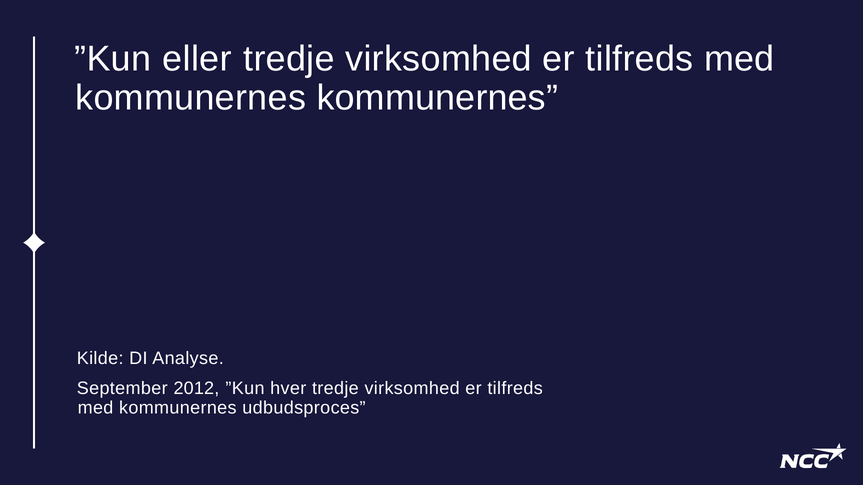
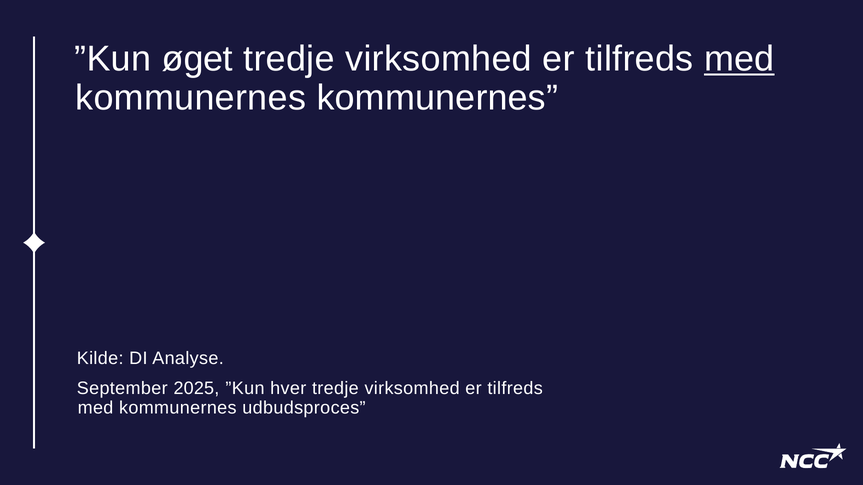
eller: eller -> øget
med at (739, 59) underline: none -> present
2012: 2012 -> 2025
